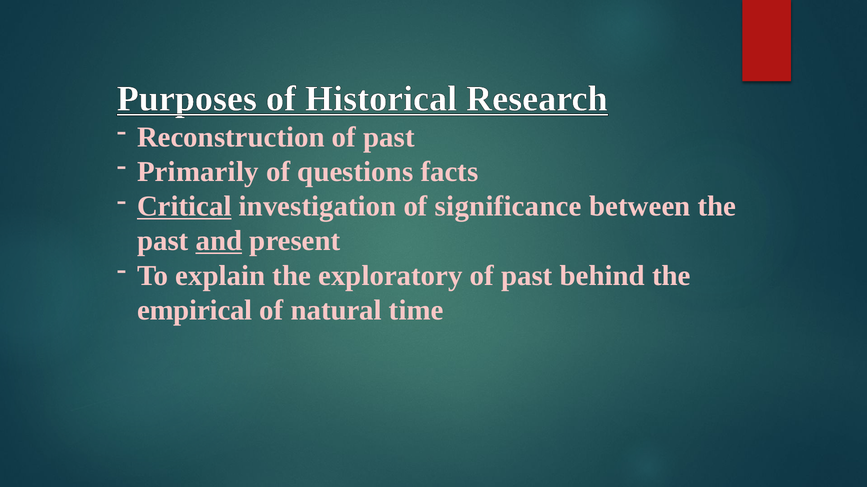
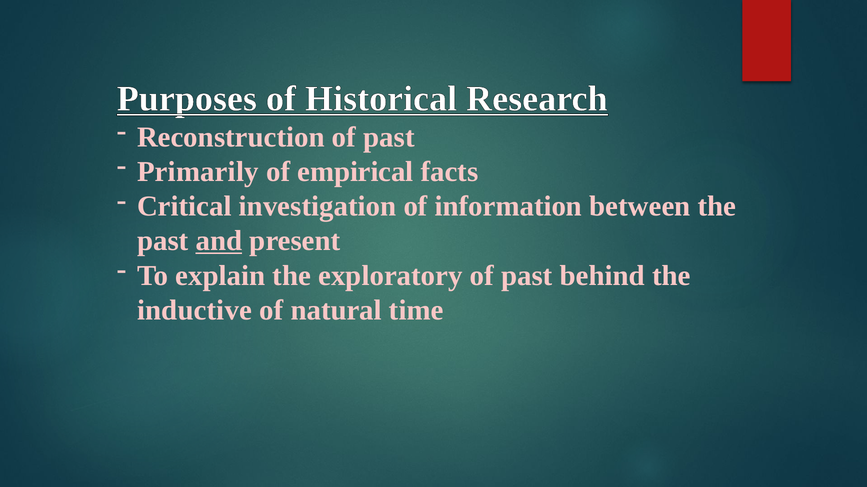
questions: questions -> empirical
Critical underline: present -> none
significance: significance -> information
empirical: empirical -> inductive
